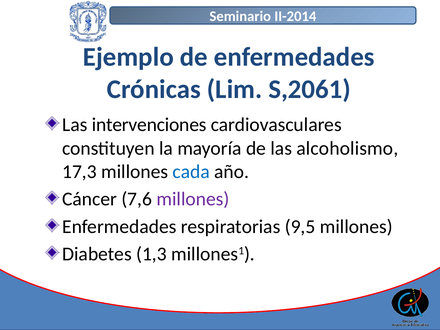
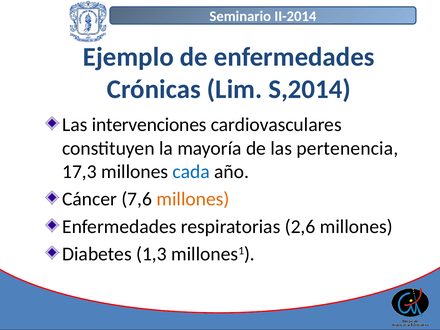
S,2061: S,2061 -> S,2014
alcoholismo: alcoholismo -> pertenencia
millones at (193, 199) colour: purple -> orange
9,5: 9,5 -> 2,6
